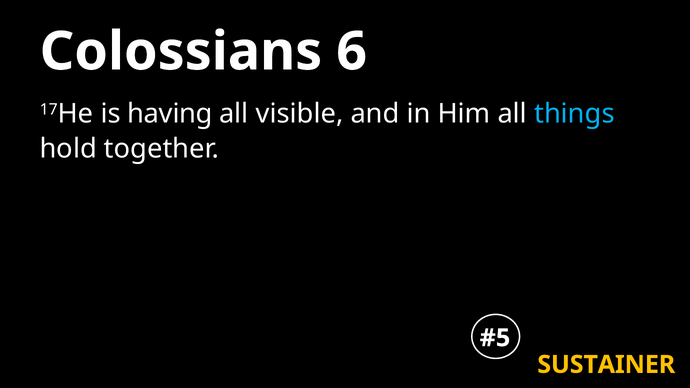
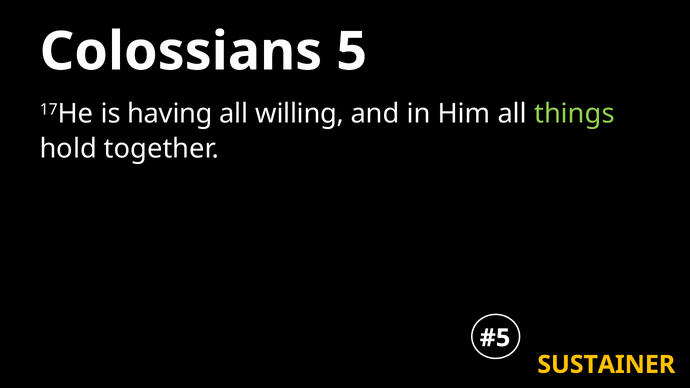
6: 6 -> 5
visible: visible -> willing
things colour: light blue -> light green
